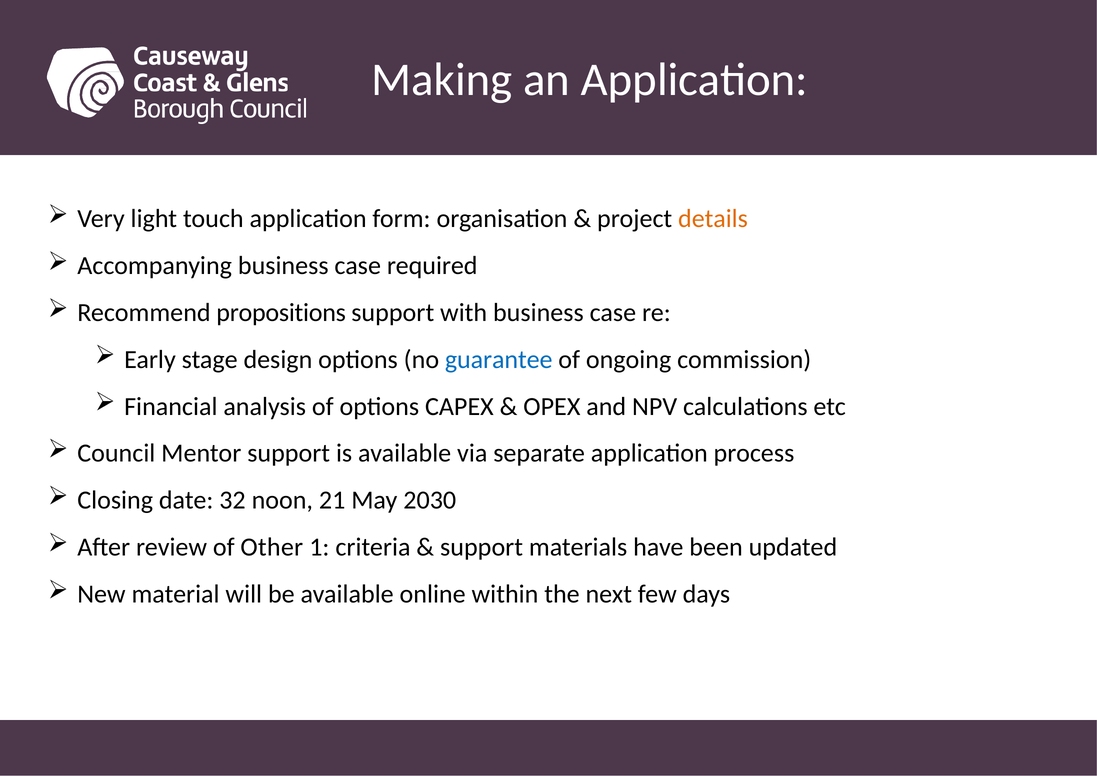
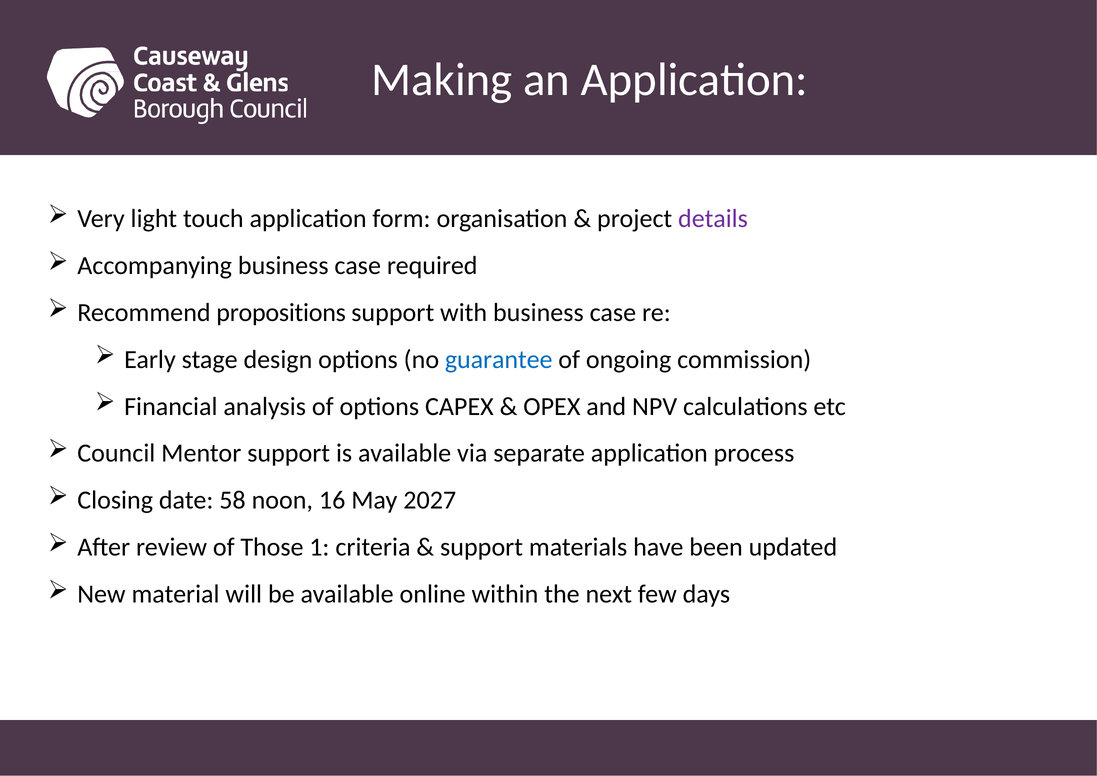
details colour: orange -> purple
32: 32 -> 58
21: 21 -> 16
2030: 2030 -> 2027
Other: Other -> Those
